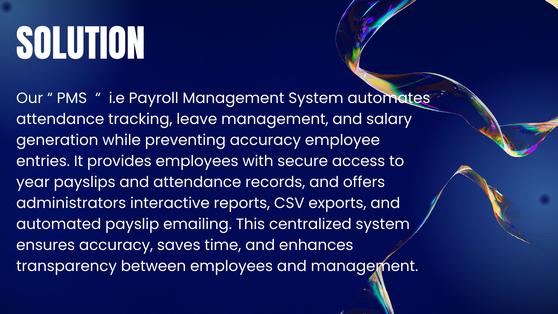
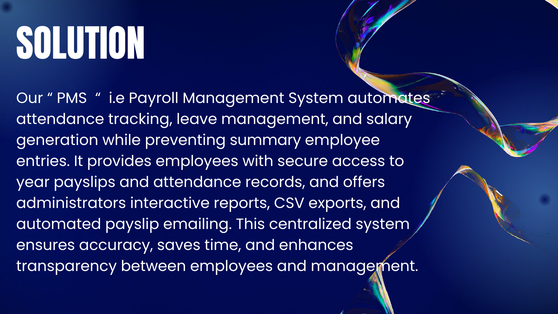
preventing accuracy: accuracy -> summary
